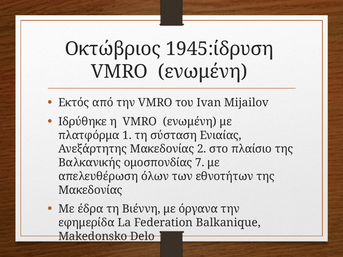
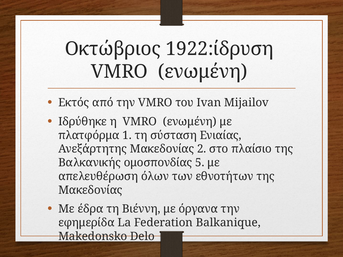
1945:ίδρυση: 1945:ίδρυση -> 1922:ίδρυση
7: 7 -> 5
